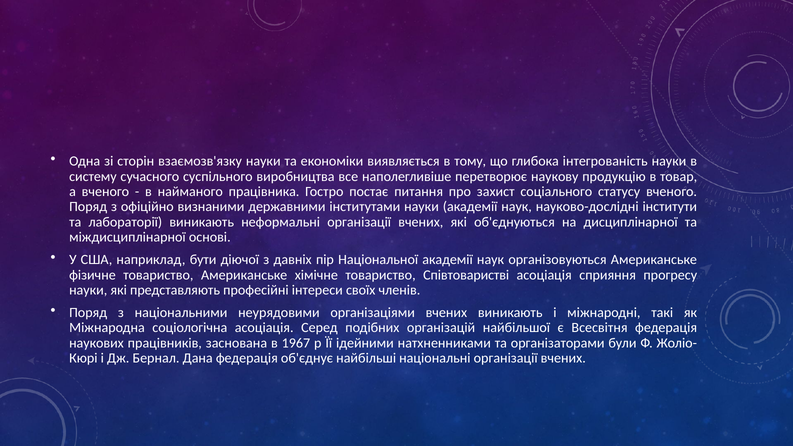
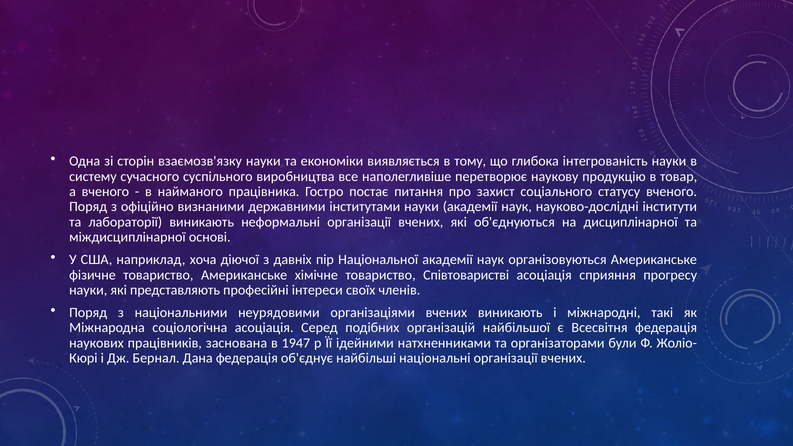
бути: бути -> хоча
1967: 1967 -> 1947
